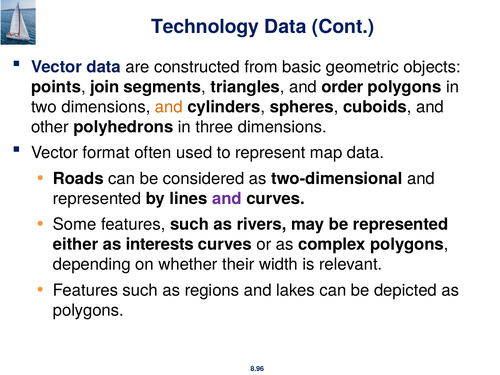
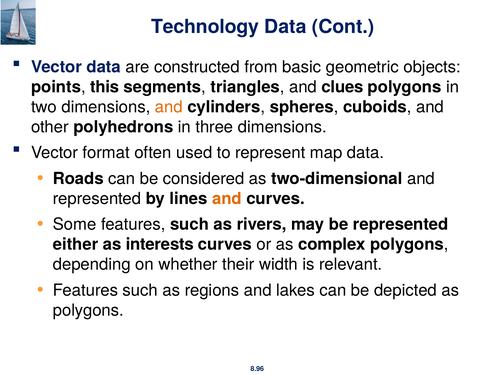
join: join -> this
order: order -> clues
and at (227, 199) colour: purple -> orange
